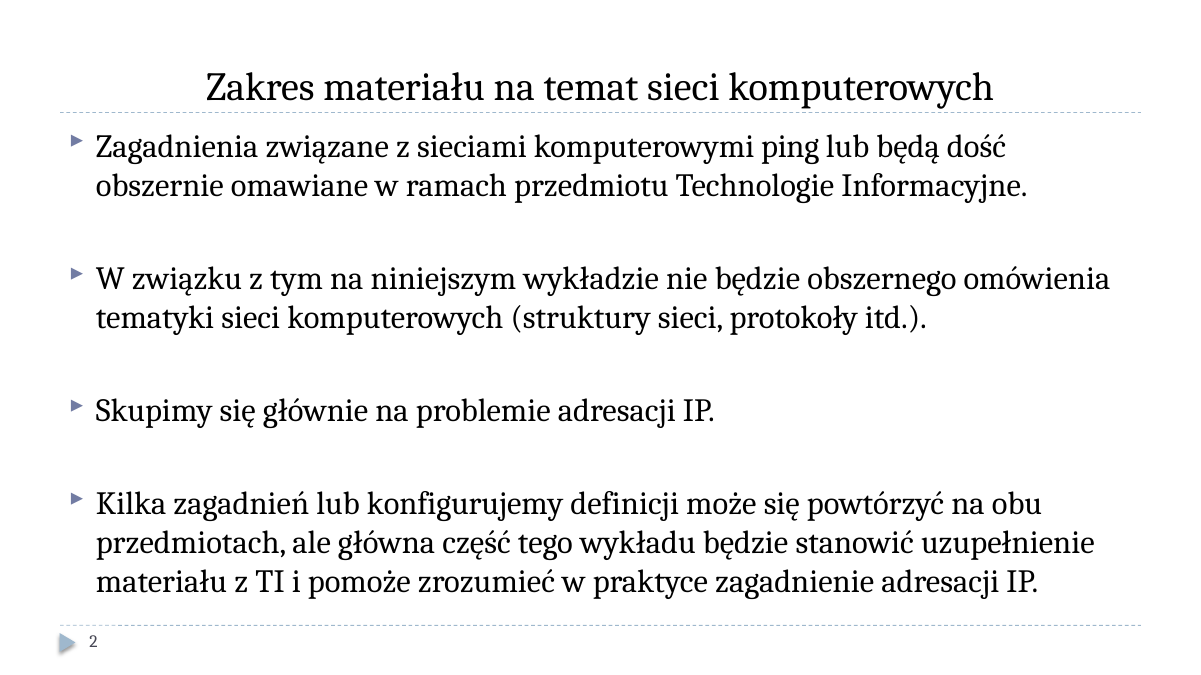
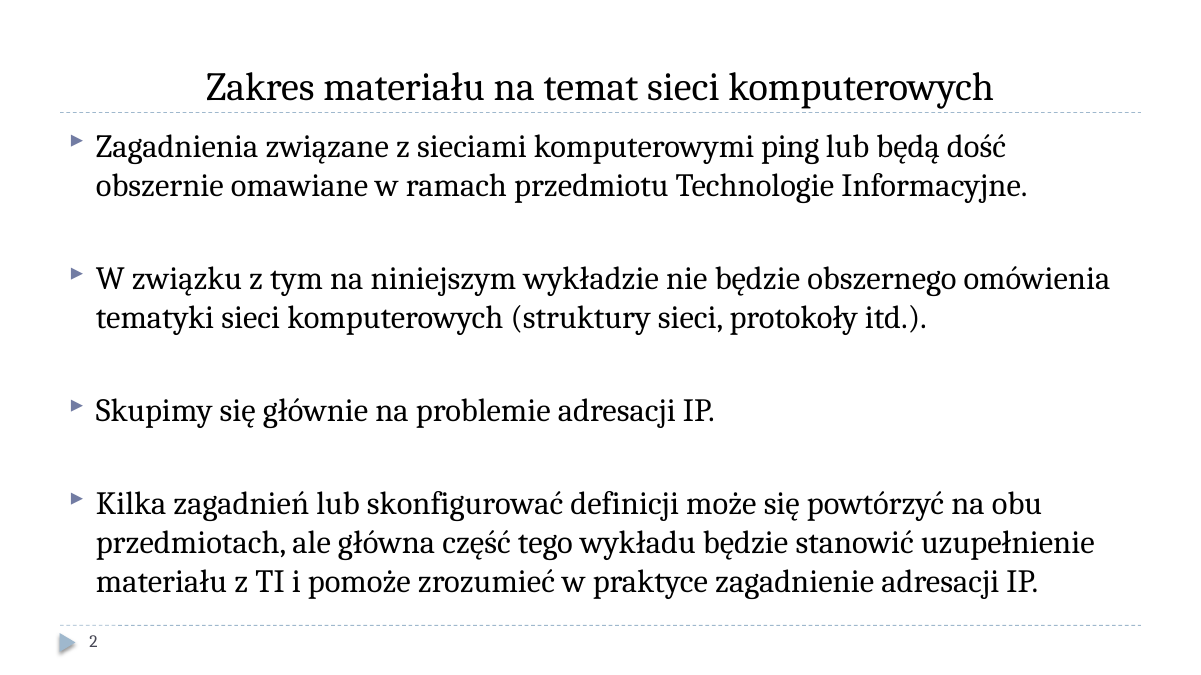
konfigurujemy: konfigurujemy -> skonfigurować
